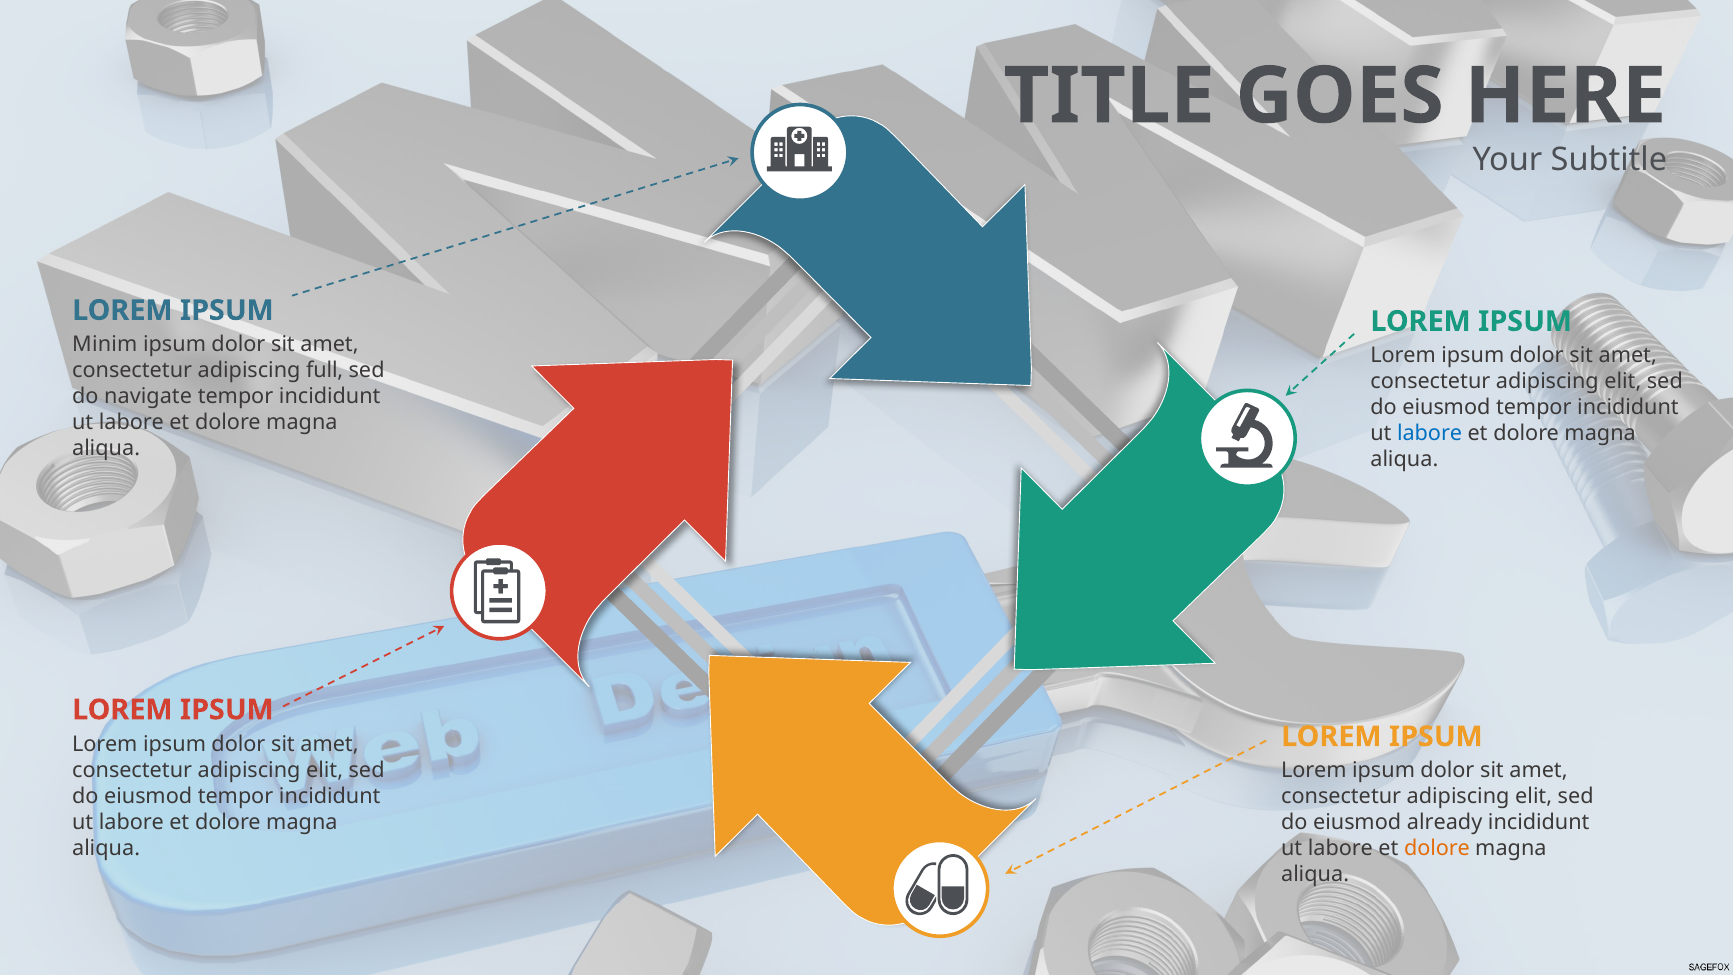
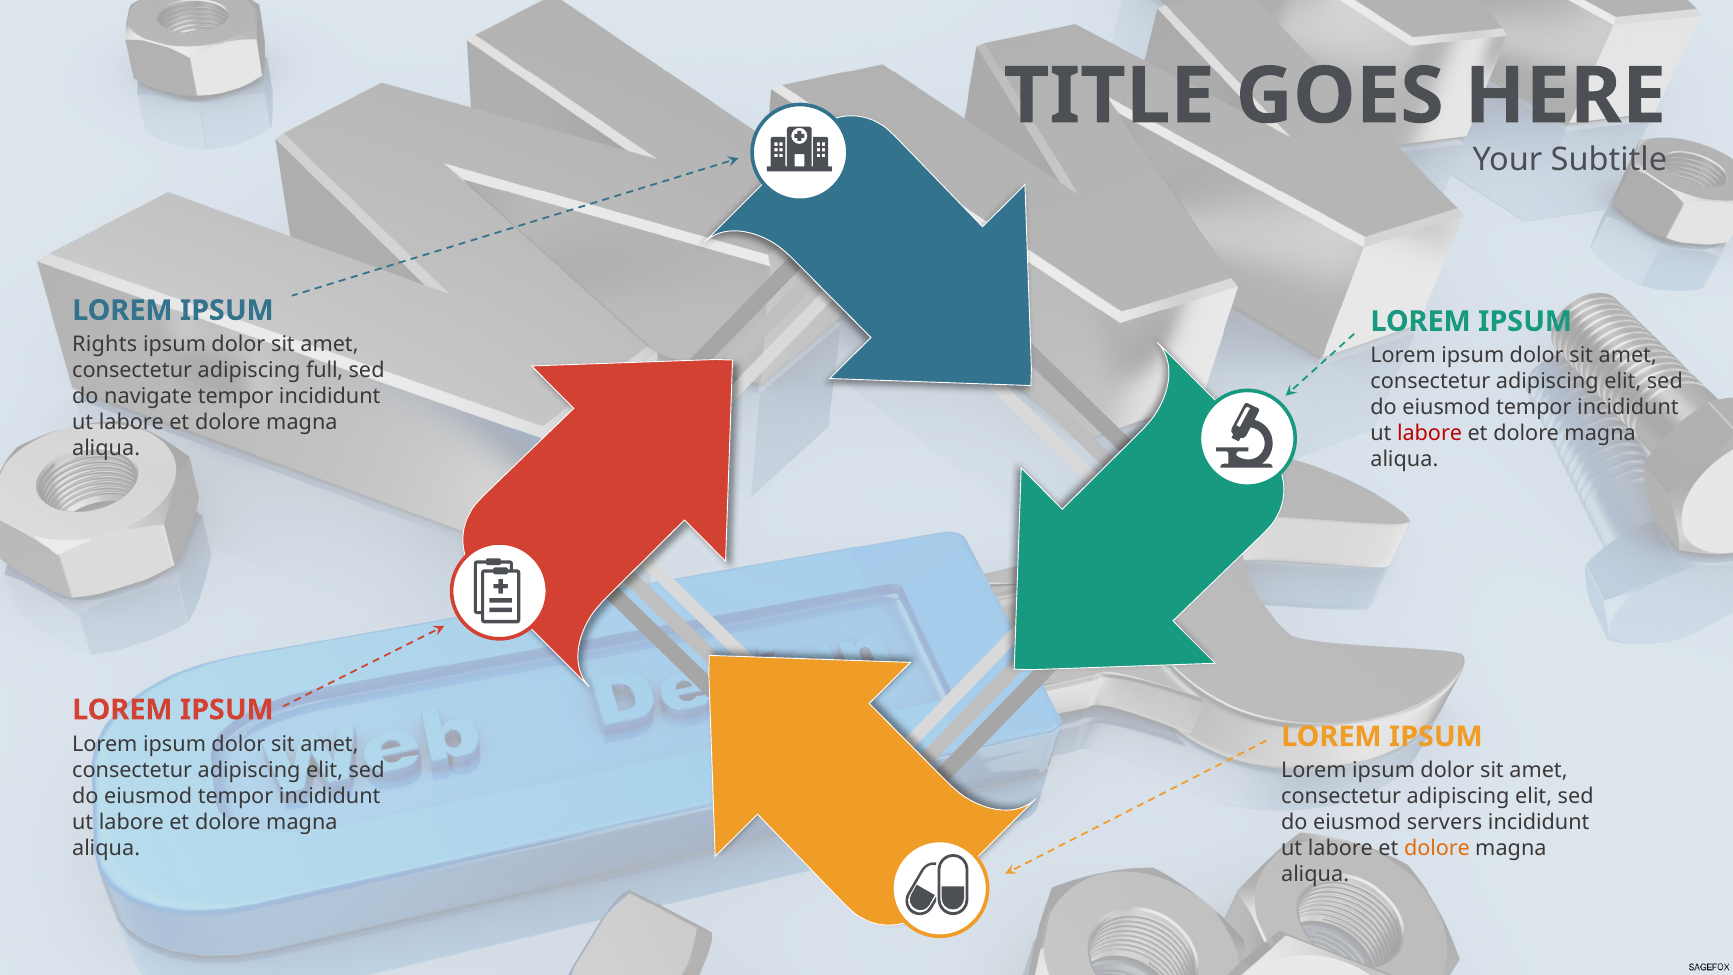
Minim: Minim -> Rights
labore at (1430, 433) colour: blue -> red
already: already -> servers
